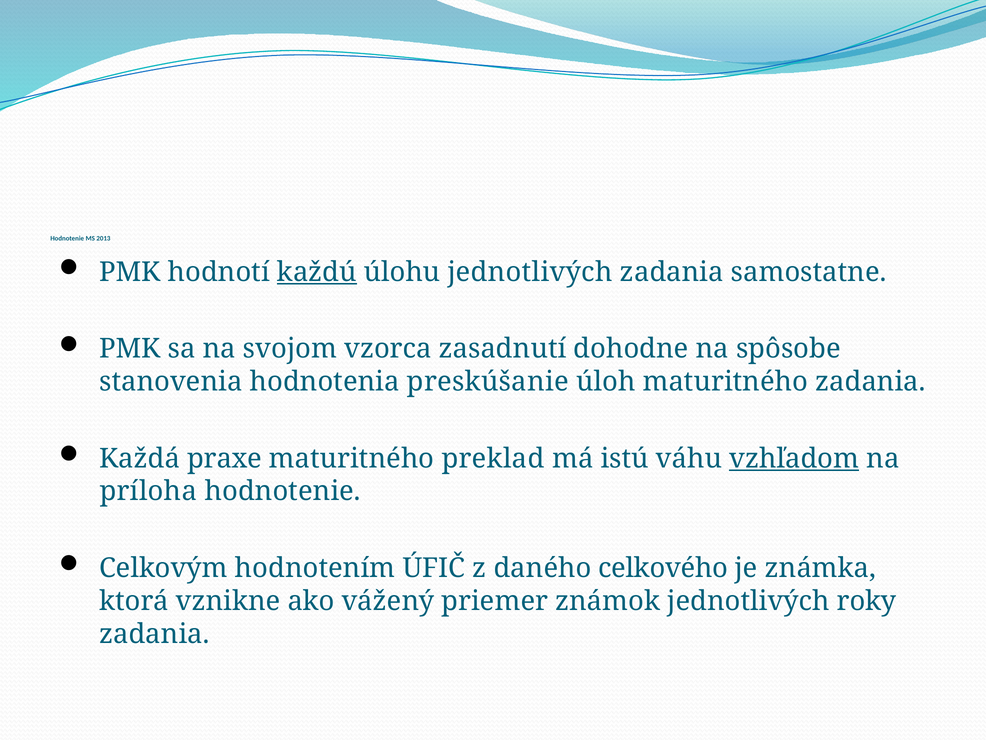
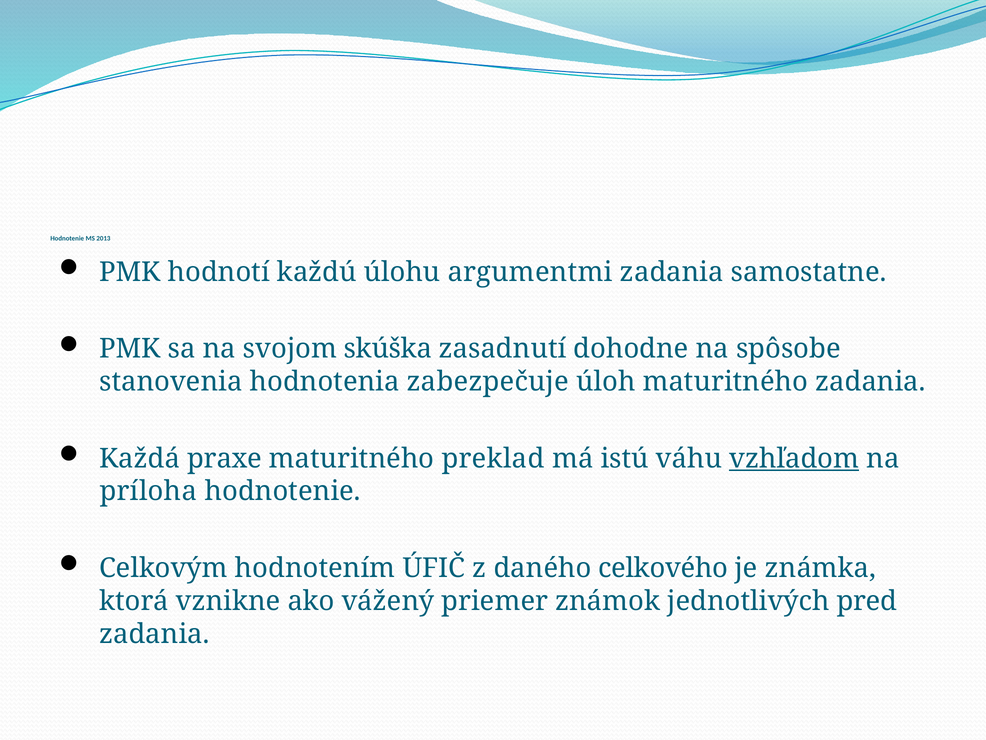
každú underline: present -> none
úlohu jednotlivých: jednotlivých -> argumentmi
vzorca: vzorca -> skúška
preskúšanie: preskúšanie -> zabezpečuje
roky: roky -> pred
